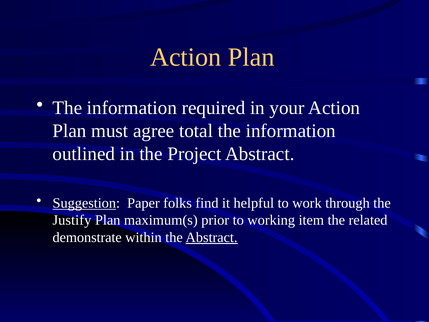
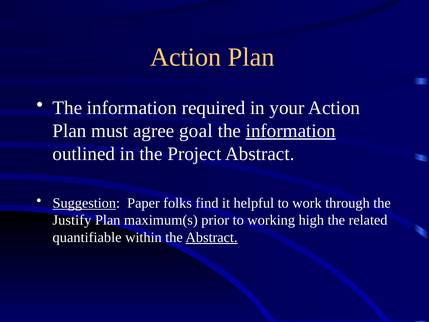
total: total -> goal
information at (291, 131) underline: none -> present
item: item -> high
demonstrate: demonstrate -> quantifiable
